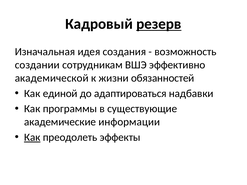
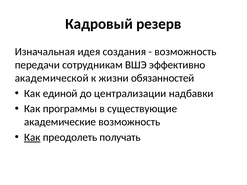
резерв underline: present -> none
создании: создании -> передачи
адаптироваться: адаптироваться -> централизации
академические информации: информации -> возможность
эффекты: эффекты -> получать
